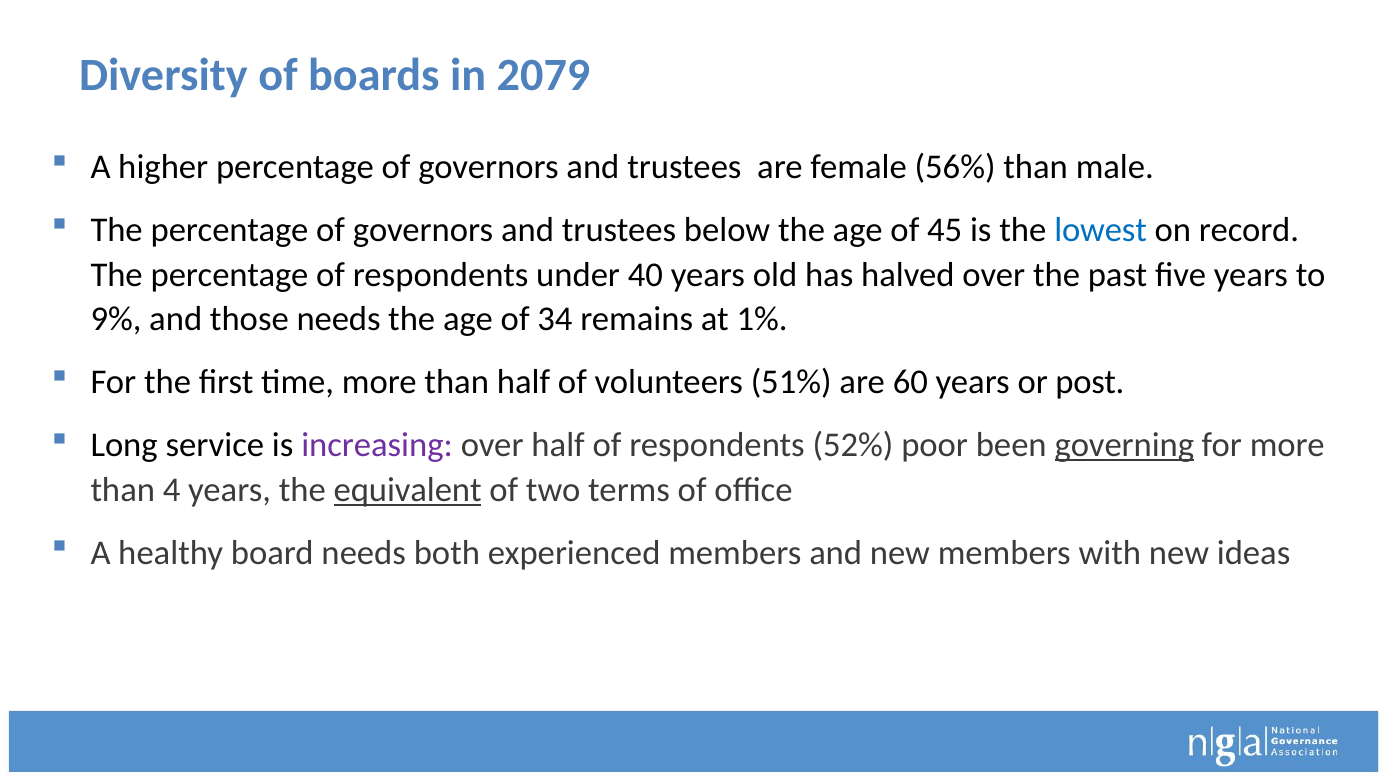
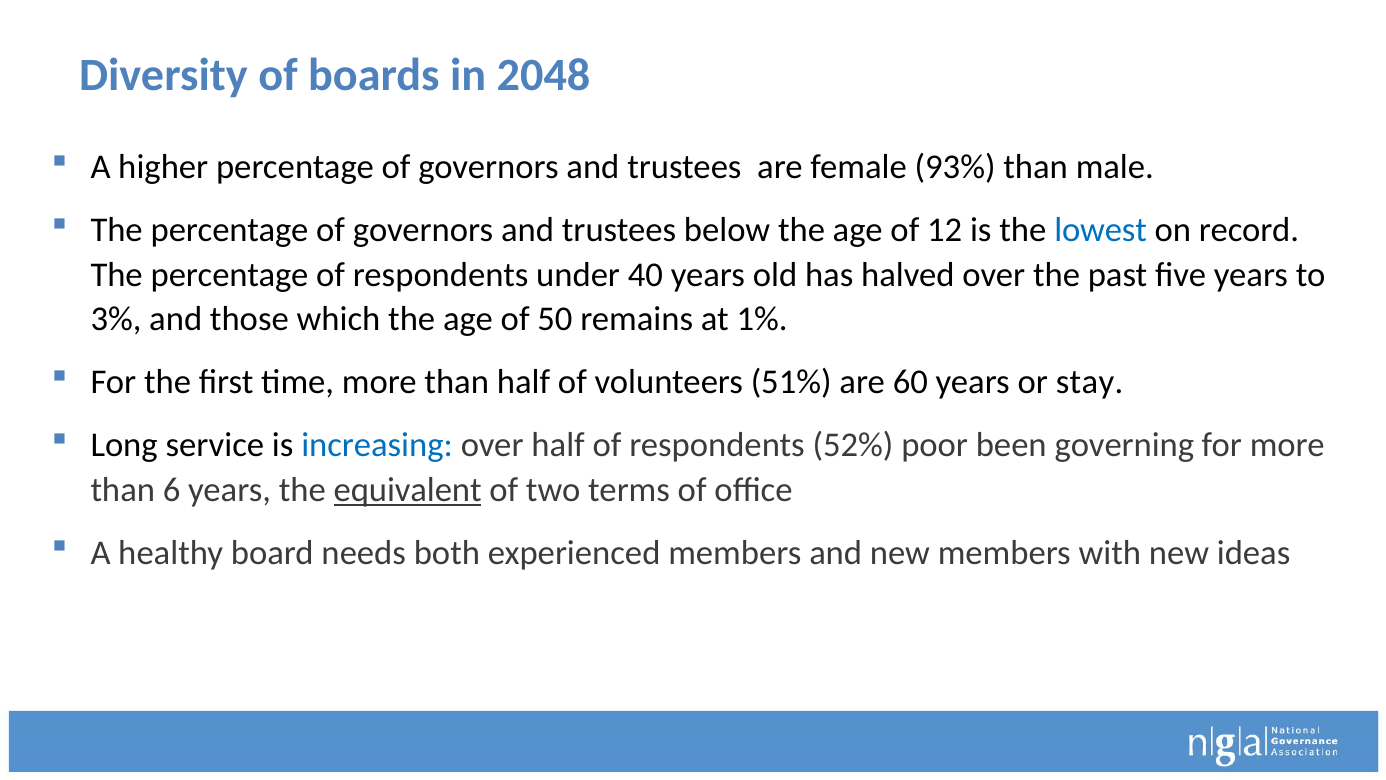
2079: 2079 -> 2048
56%: 56% -> 93%
45: 45 -> 12
9%: 9% -> 3%
those needs: needs -> which
34: 34 -> 50
post: post -> stay
increasing colour: purple -> blue
governing underline: present -> none
4: 4 -> 6
